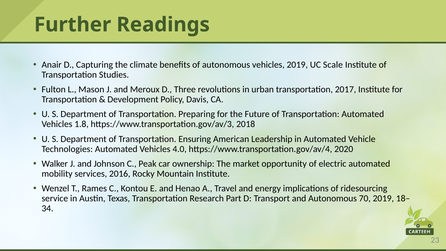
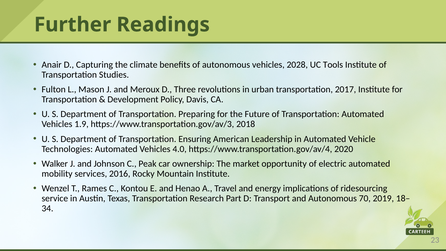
vehicles 2019: 2019 -> 2028
Scale: Scale -> Tools
1.8: 1.8 -> 1.9
